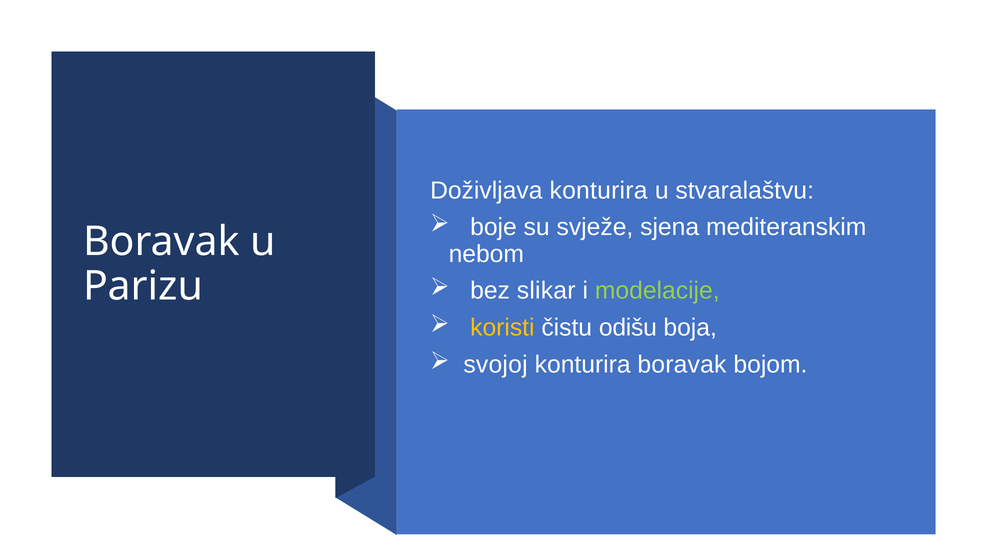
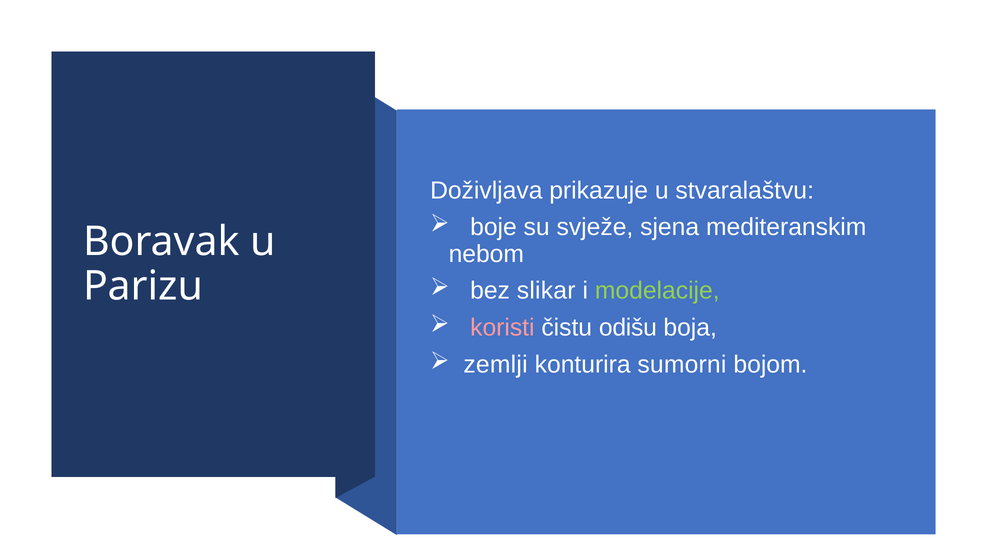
Doživljava konturira: konturira -> prikazuje
koristi colour: yellow -> pink
svojoj: svojoj -> zemlji
konturira boravak: boravak -> sumorni
